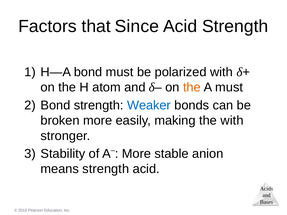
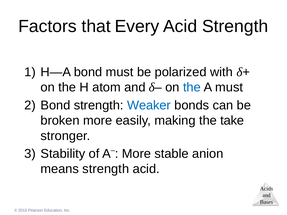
Since: Since -> Every
the at (192, 87) colour: orange -> blue
the with: with -> take
